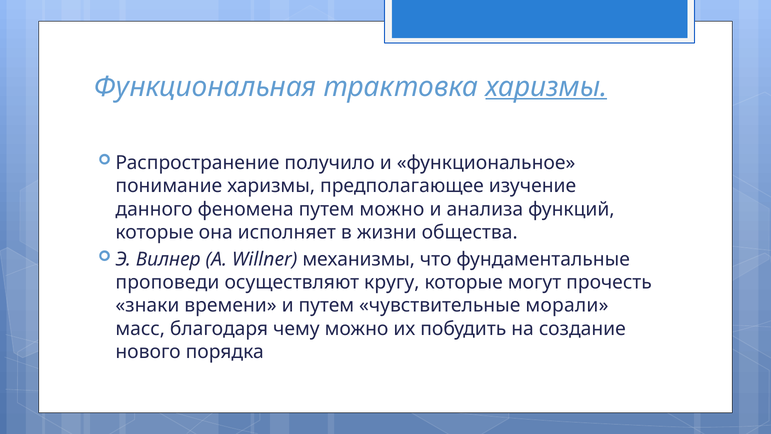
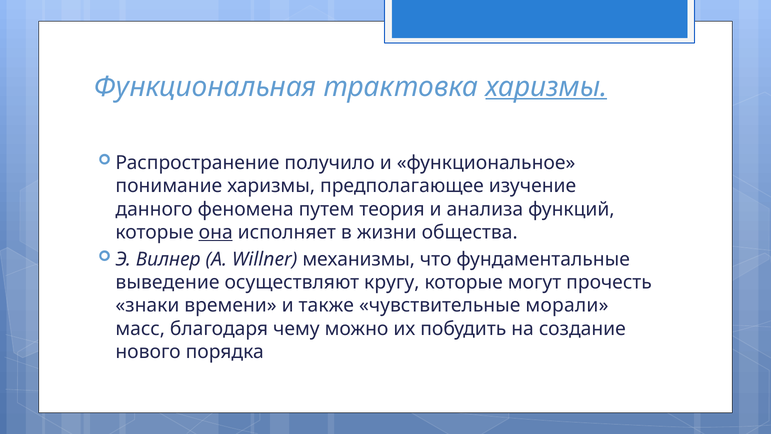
путем можно: можно -> теория
она underline: none -> present
проповеди: проповеди -> выведение
и путем: путем -> также
